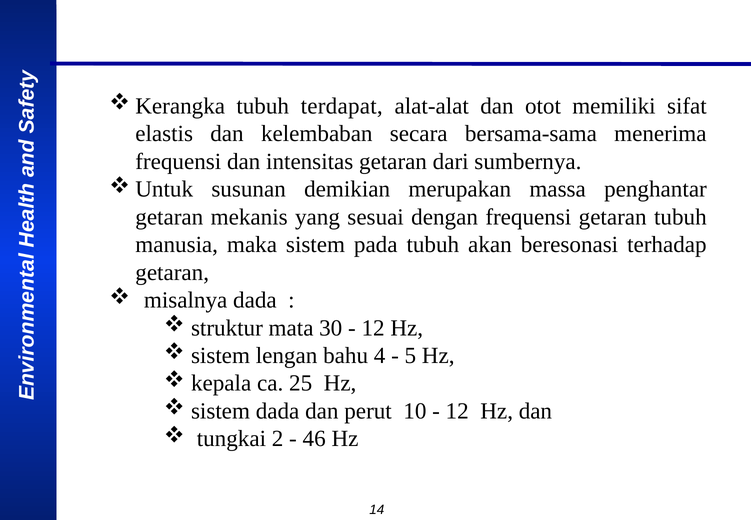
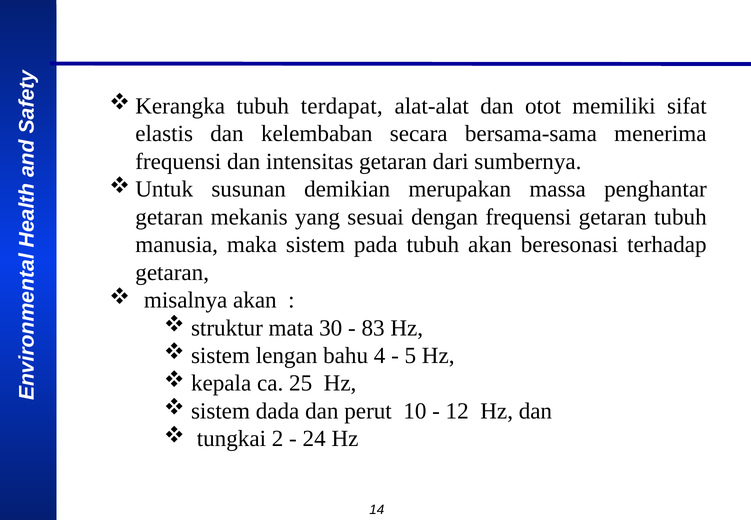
misalnya dada: dada -> akan
12 at (373, 328): 12 -> 83
46: 46 -> 24
